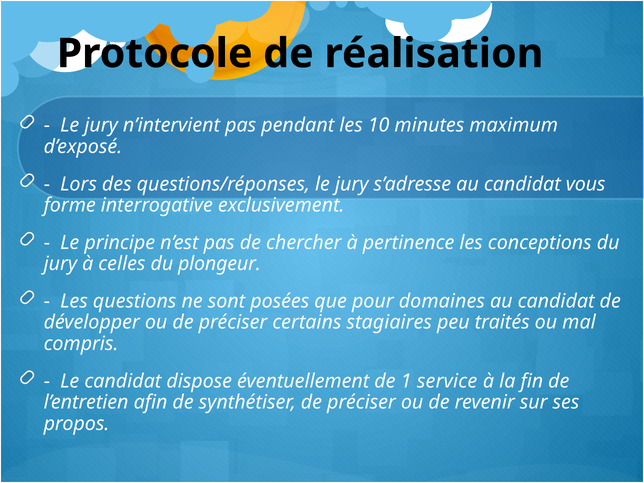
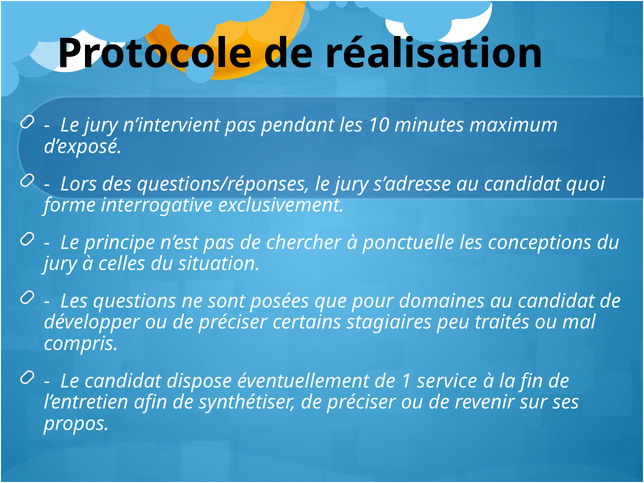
vous: vous -> quoi
pertinence: pertinence -> ponctuelle
plongeur: plongeur -> situation
